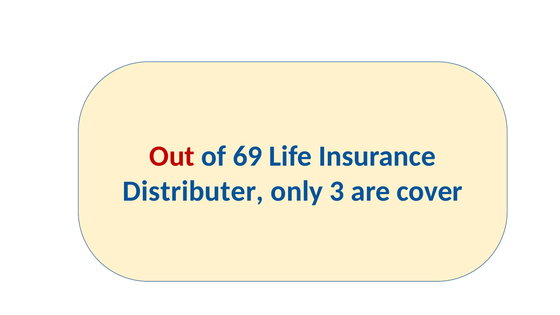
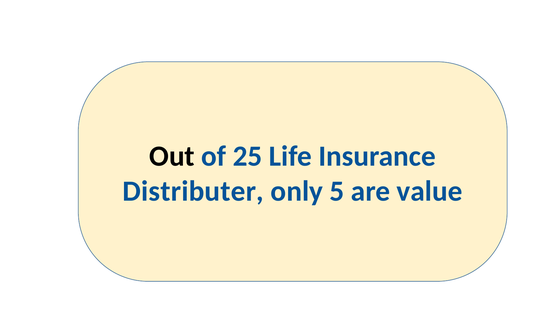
Out colour: red -> black
69: 69 -> 25
3: 3 -> 5
cover: cover -> value
